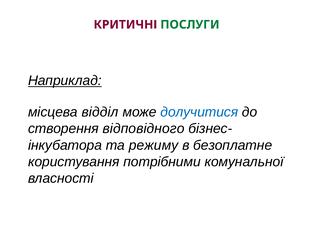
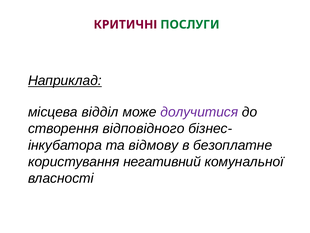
долучитися colour: blue -> purple
режиму: режиму -> відмову
потрібними: потрібними -> негативний
